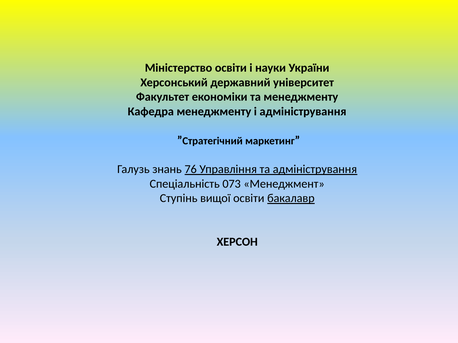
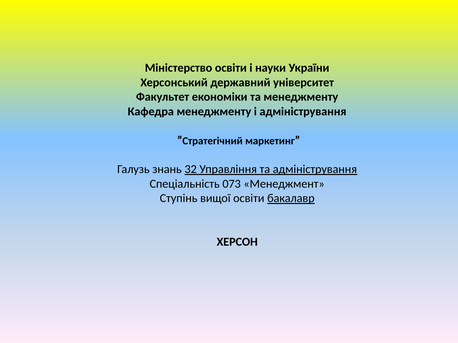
76: 76 -> 32
